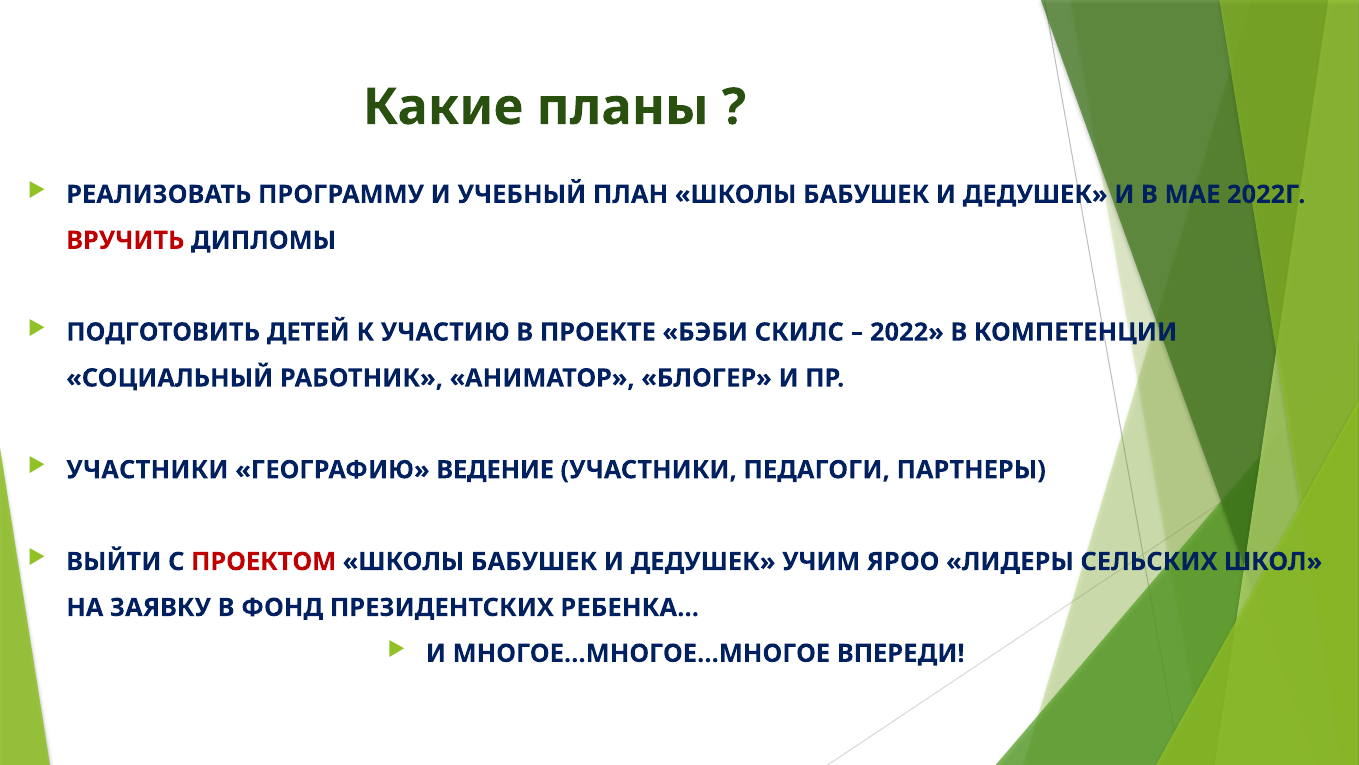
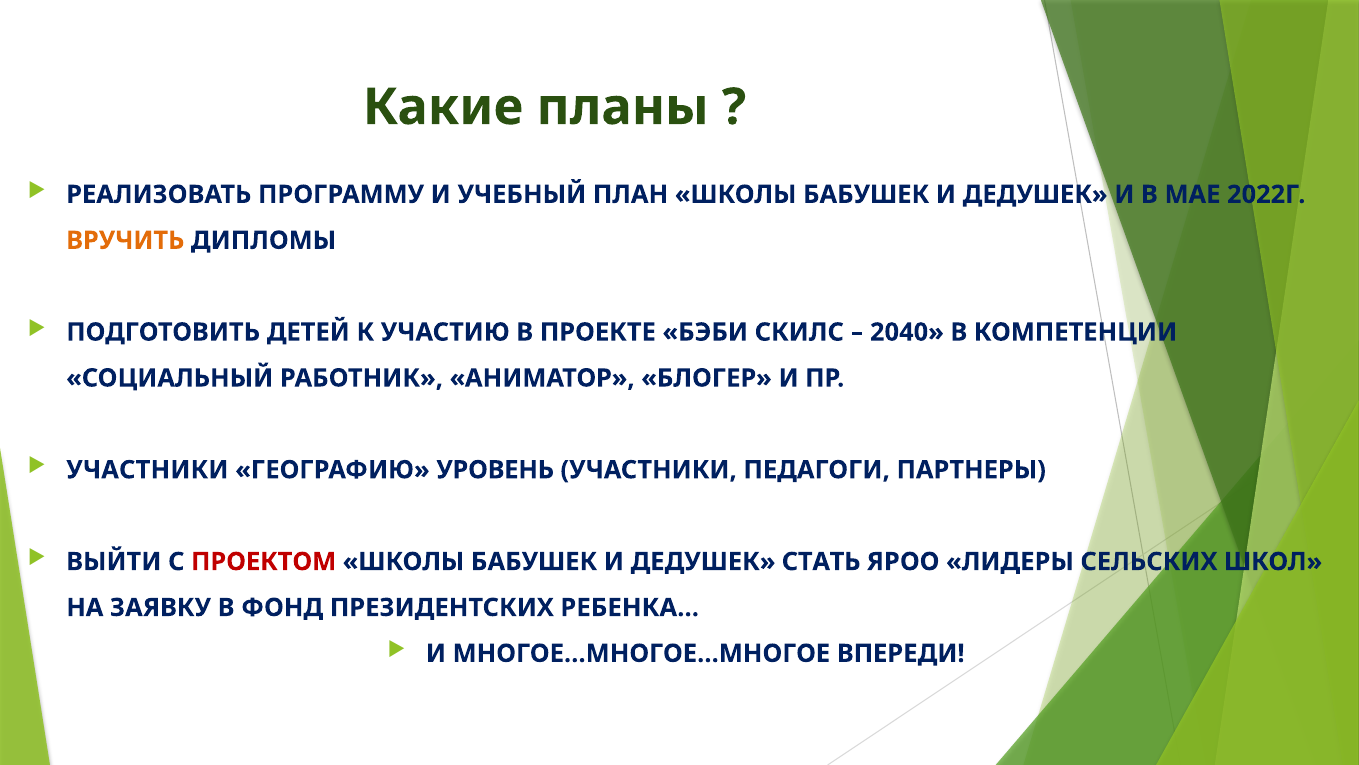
ВРУЧИТЬ colour: red -> orange
2022: 2022 -> 2040
ВЕДЕНИЕ: ВЕДЕНИЕ -> УРОВЕНЬ
УЧИМ: УЧИМ -> СТАТЬ
